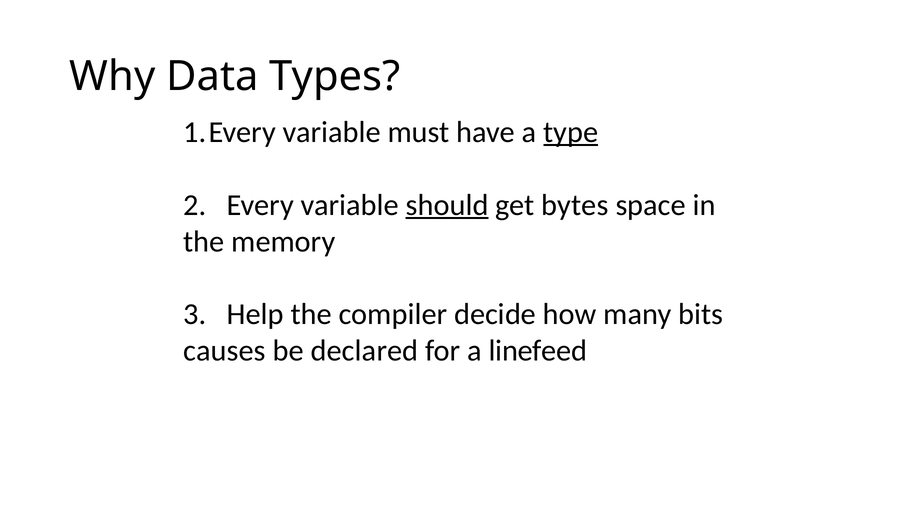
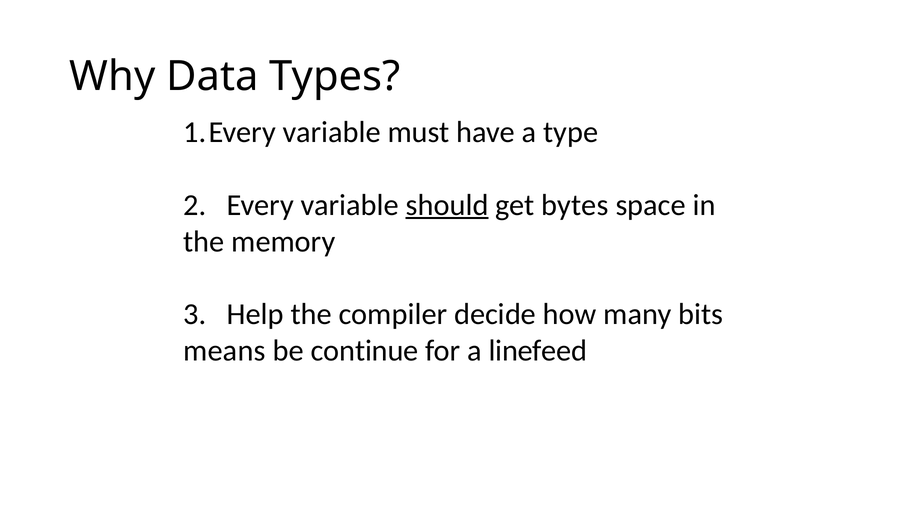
type underline: present -> none
causes: causes -> means
declared: declared -> continue
